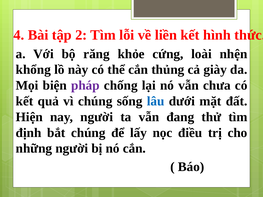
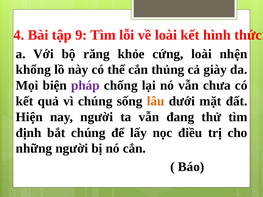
2: 2 -> 9
về liền: liền -> loài
lâu colour: blue -> orange
